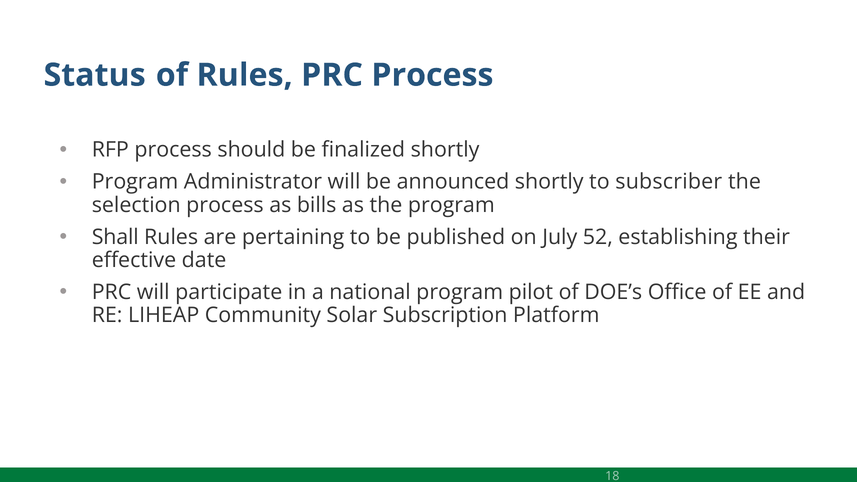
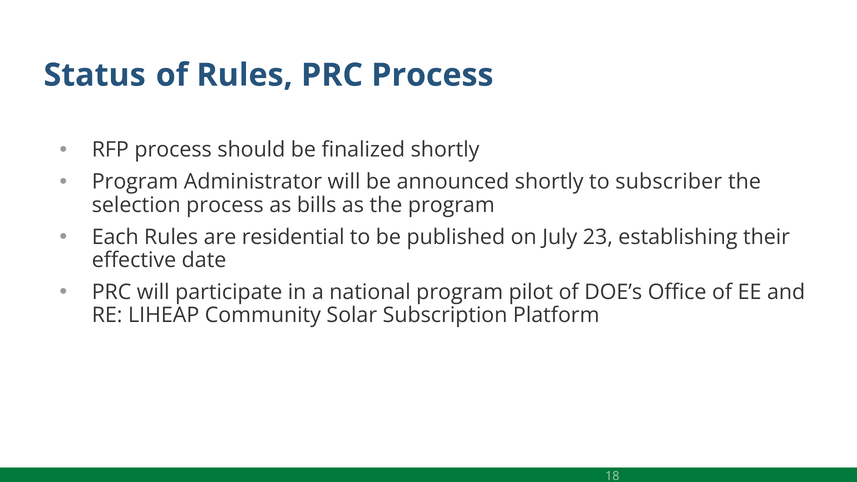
Shall: Shall -> Each
pertaining: pertaining -> residential
52: 52 -> 23
